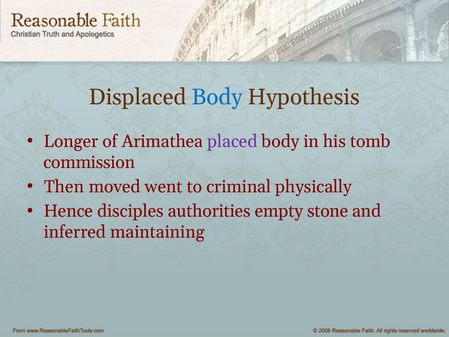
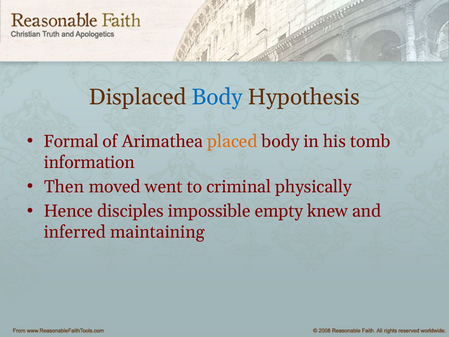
Longer: Longer -> Formal
placed colour: purple -> orange
commission: commission -> information
authorities: authorities -> impossible
stone: stone -> knew
